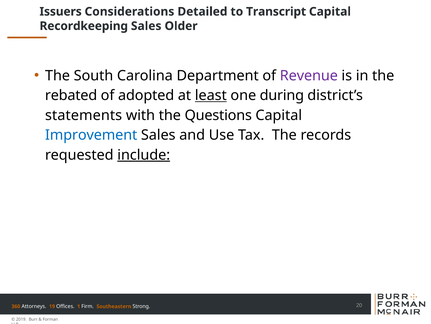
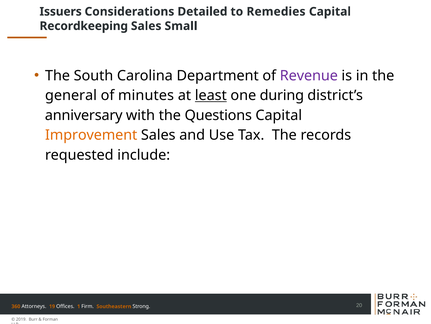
Transcript: Transcript -> Remedies
Older: Older -> Small
rebated: rebated -> general
adopted: adopted -> minutes
statements: statements -> anniversary
Improvement colour: blue -> orange
include underline: present -> none
